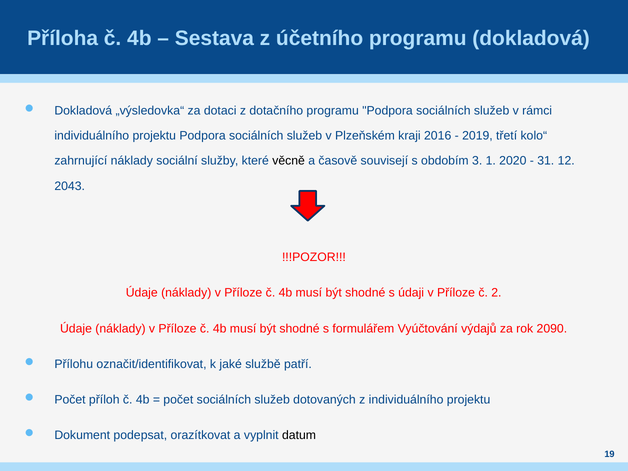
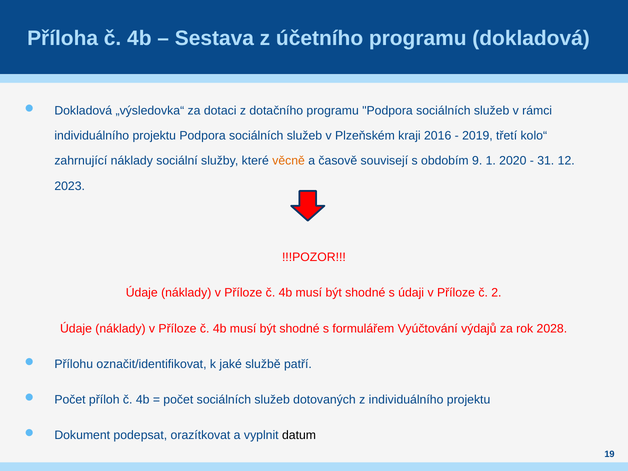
věcně colour: black -> orange
3: 3 -> 9
2043: 2043 -> 2023
2090: 2090 -> 2028
